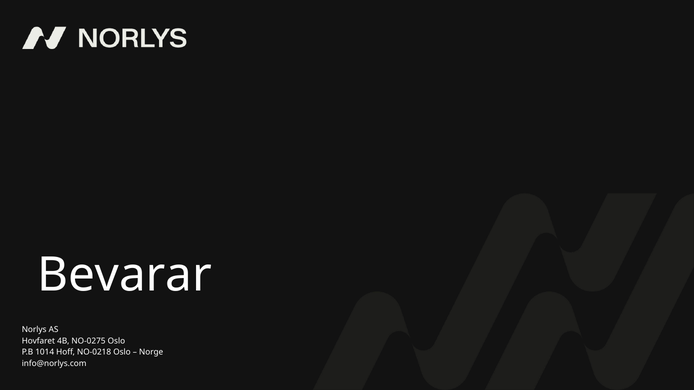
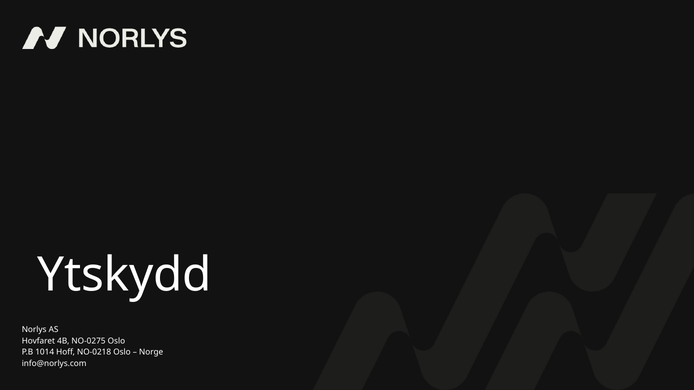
Bevarar: Bevarar -> Ytskydd
